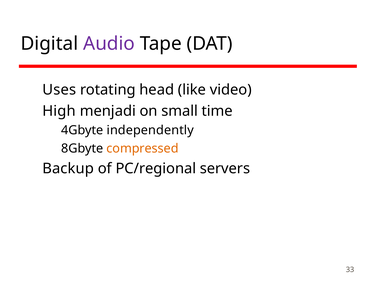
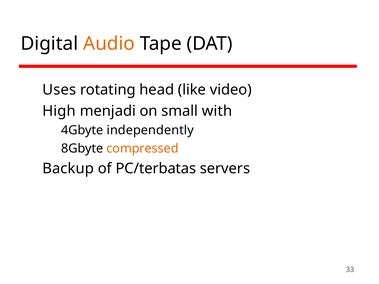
Audio colour: purple -> orange
time: time -> with
PC/regional: PC/regional -> PC/terbatas
